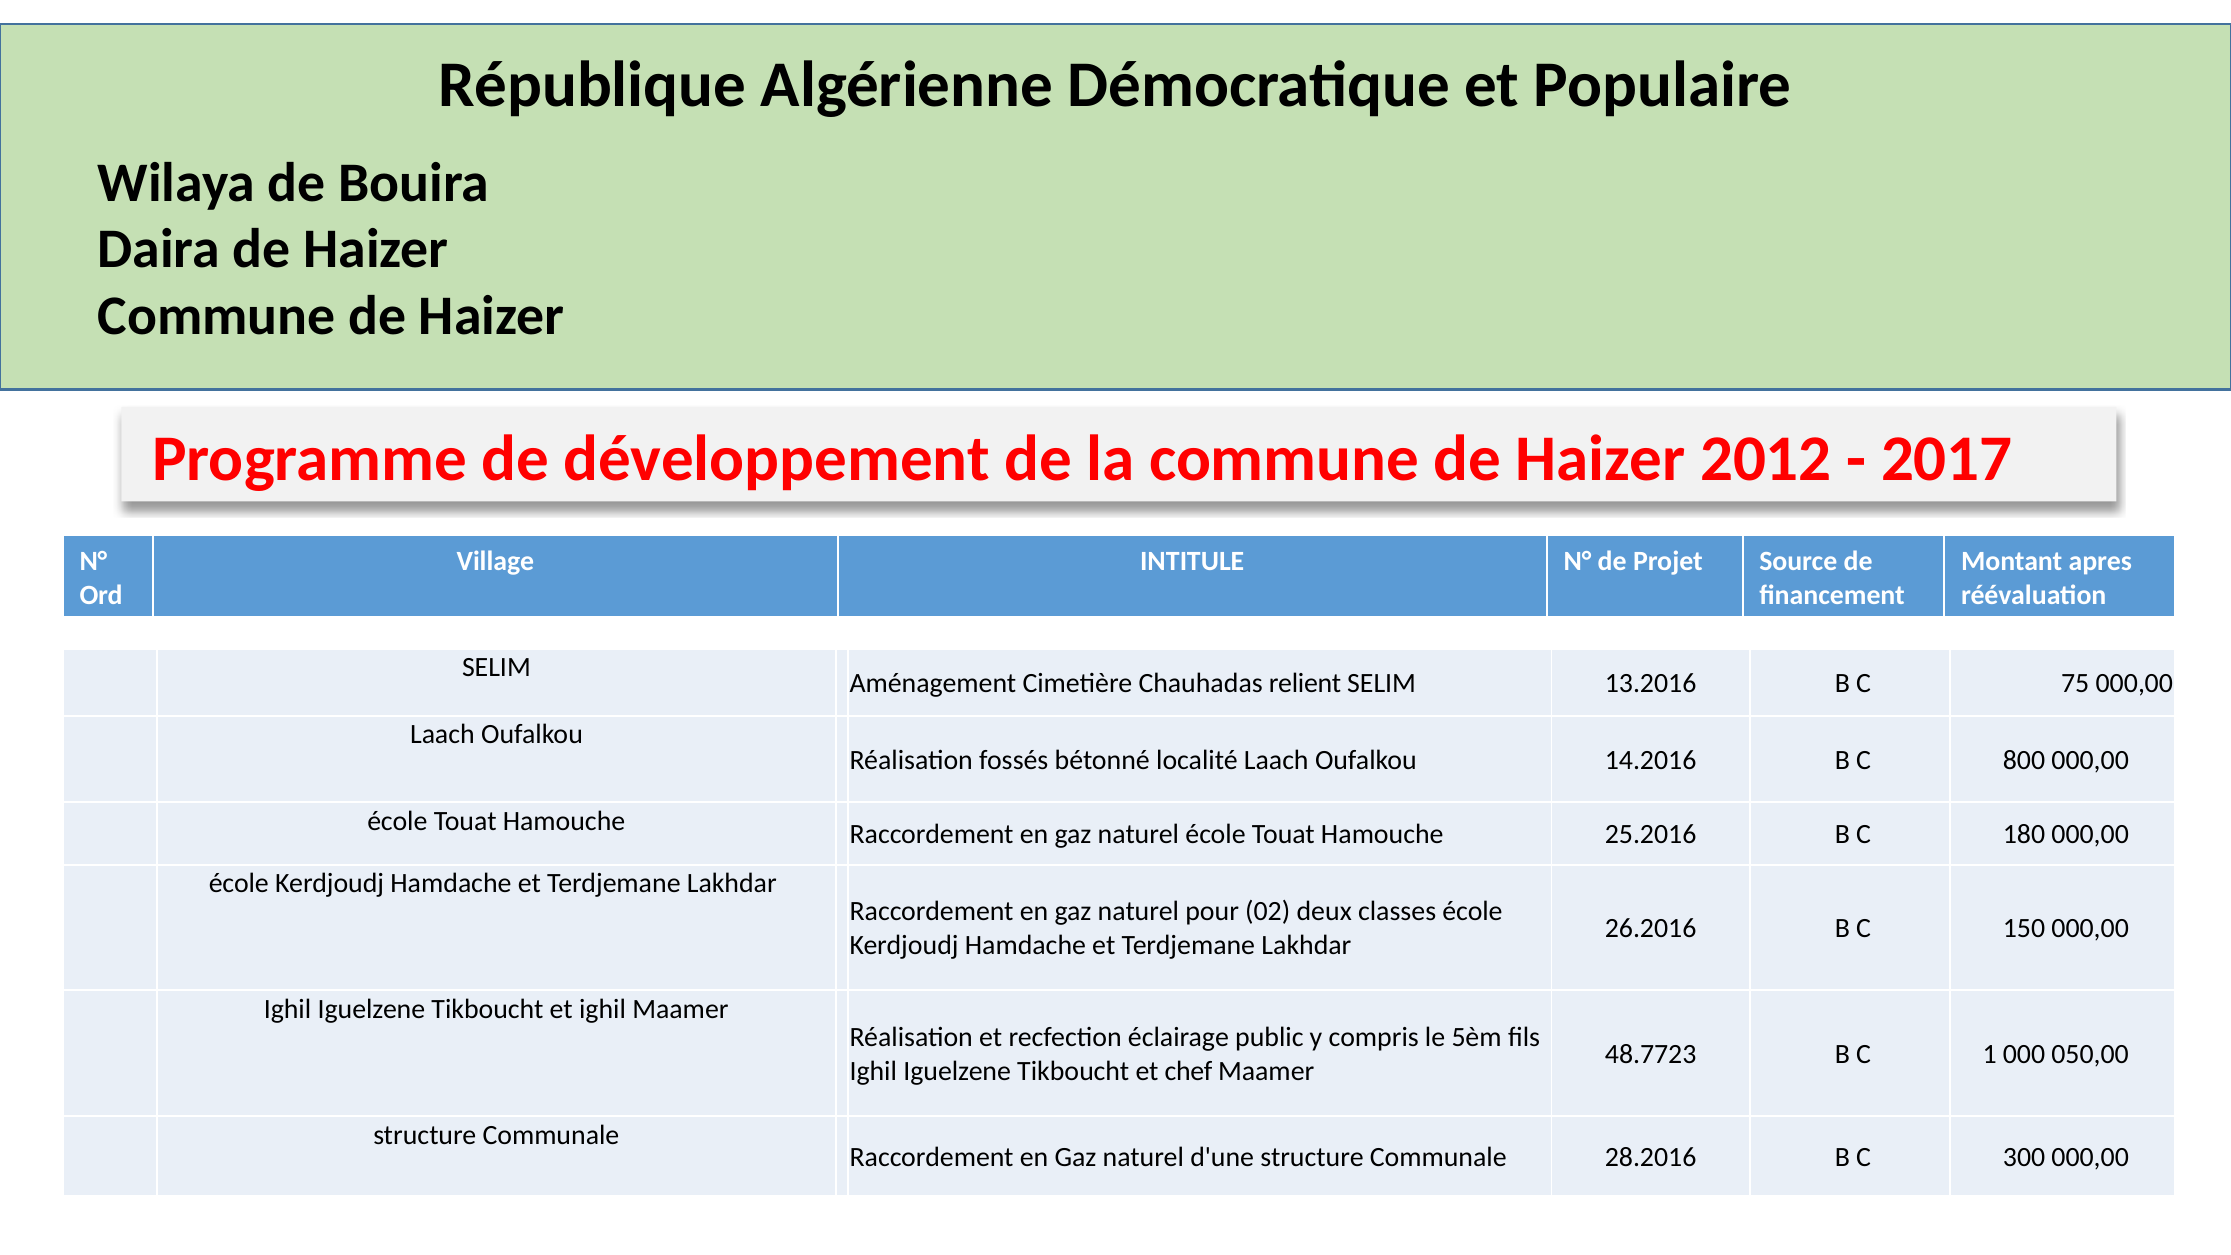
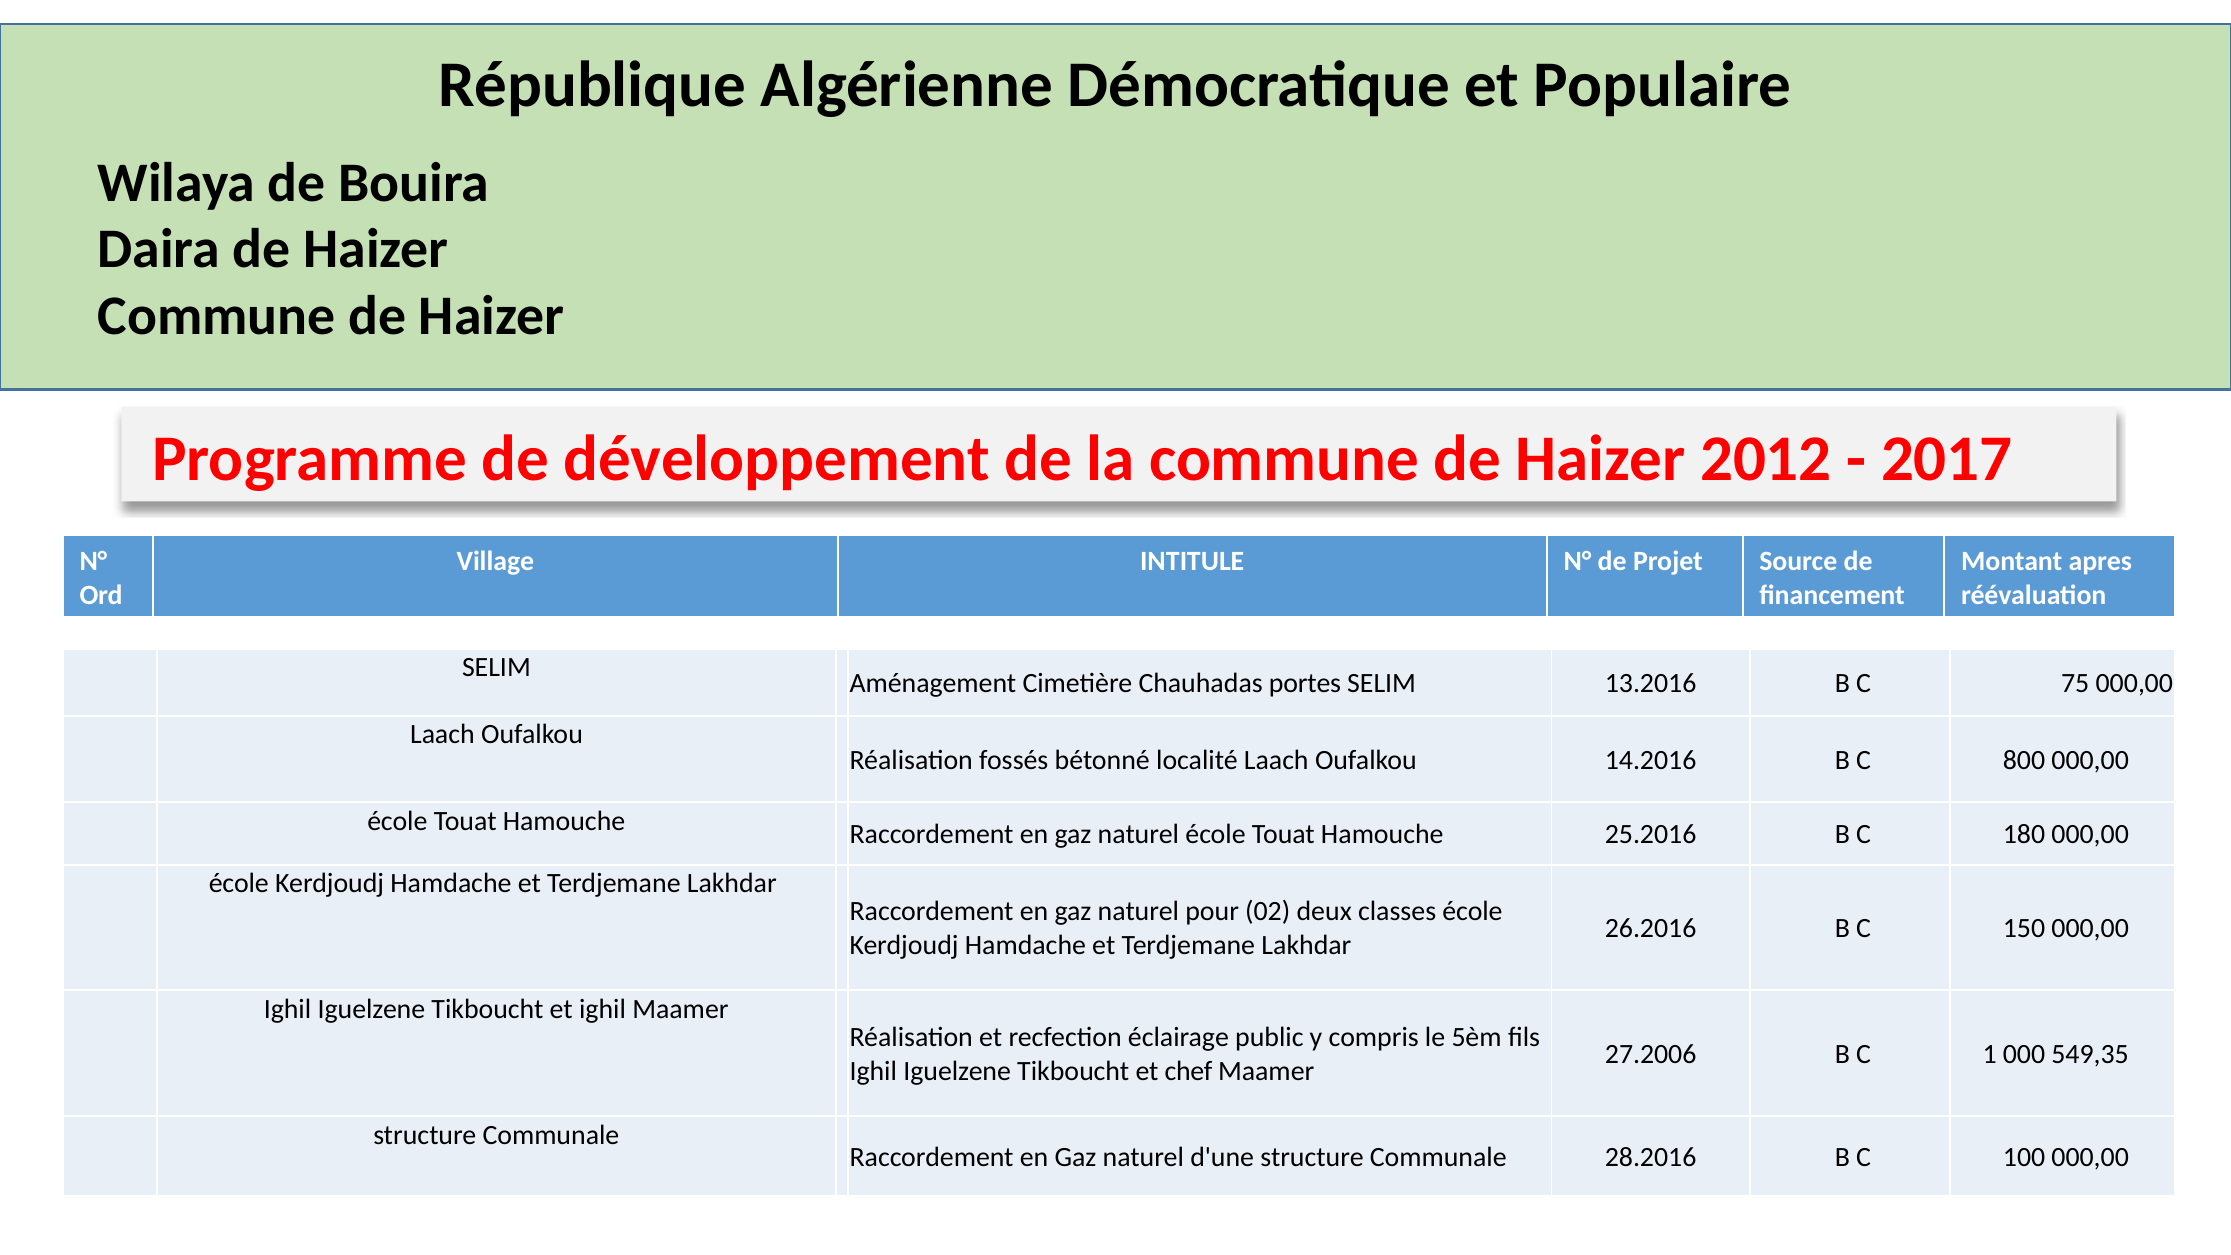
relient: relient -> portes
48.7723: 48.7723 -> 27.2006
050,00: 050,00 -> 549,35
300: 300 -> 100
